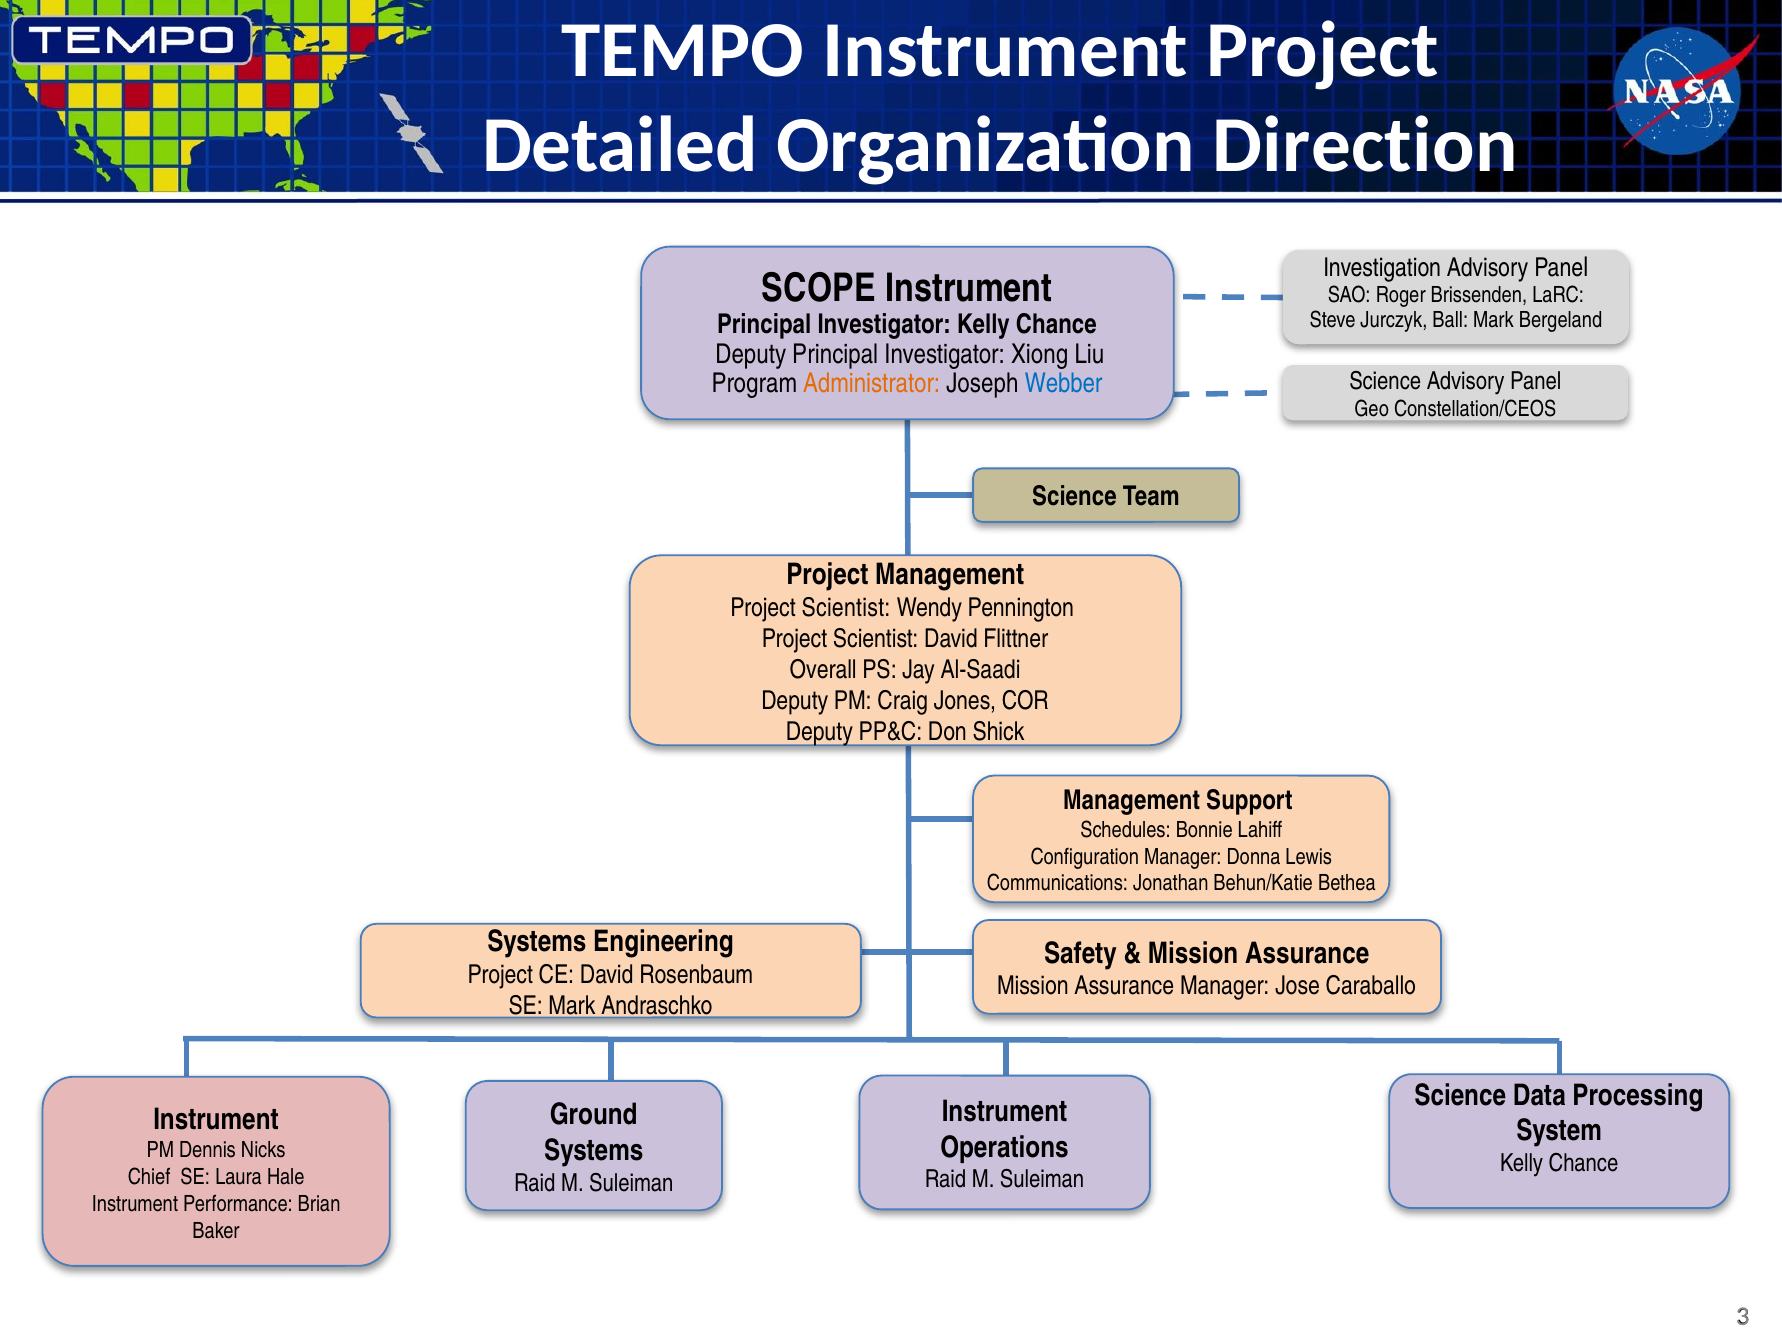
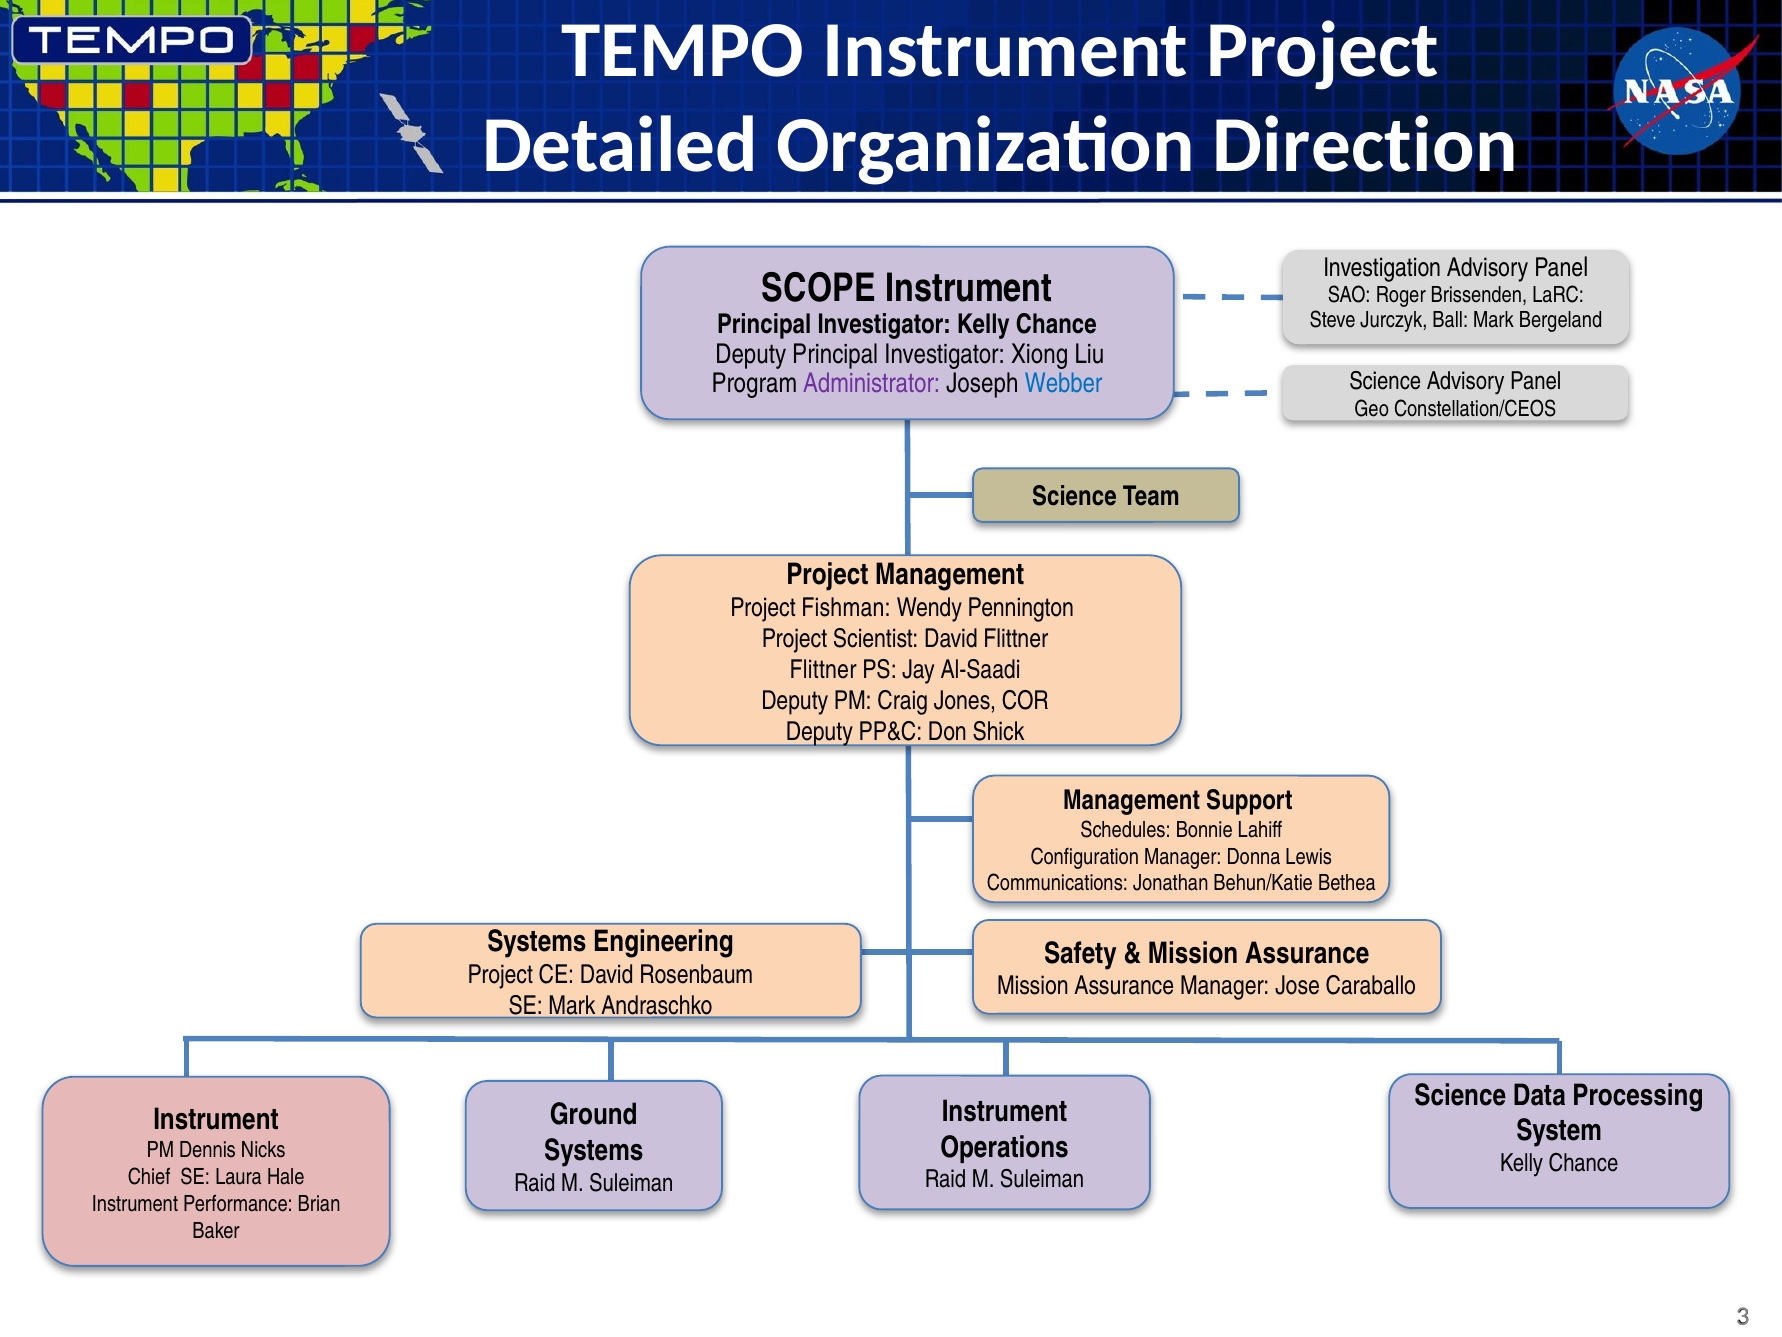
Administrator colour: orange -> purple
Scientist at (846, 607): Scientist -> Fishman
Overall at (823, 670): Overall -> Flittner
